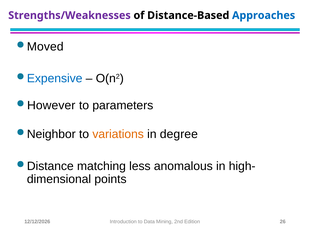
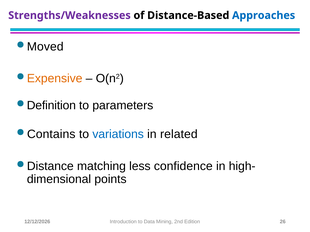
Expensive colour: blue -> orange
However: However -> Definition
Neighbor: Neighbor -> Contains
variations colour: orange -> blue
degree: degree -> related
anomalous: anomalous -> confidence
